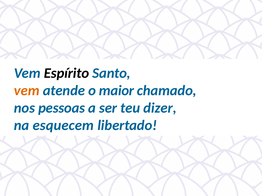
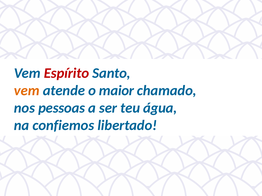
Espírito colour: black -> red
dizer: dizer -> água
esquecem: esquecem -> confiemos
